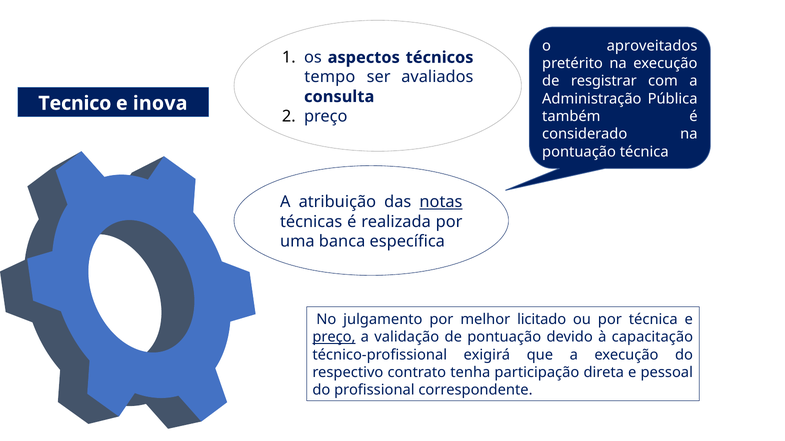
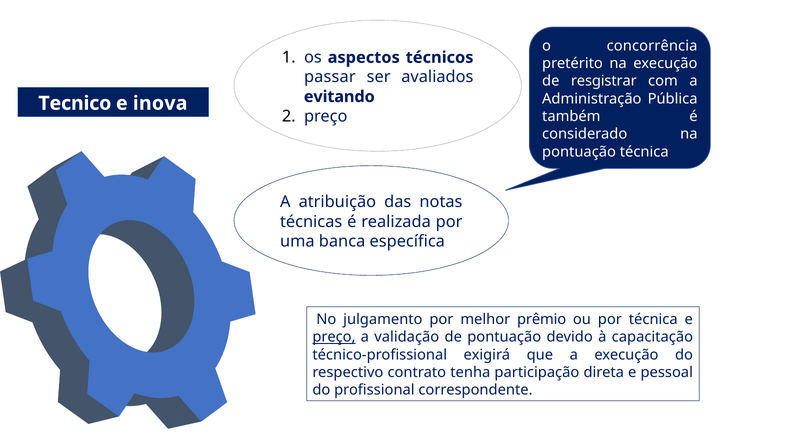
aproveitados: aproveitados -> concorrência
tempo: tempo -> passar
consulta: consulta -> evitando
notas underline: present -> none
licitado: licitado -> prêmio
